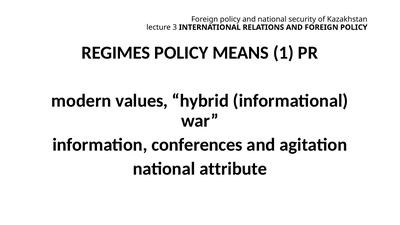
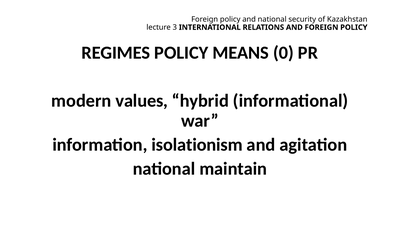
1: 1 -> 0
conferences: conferences -> isolationism
attribute: attribute -> maintain
